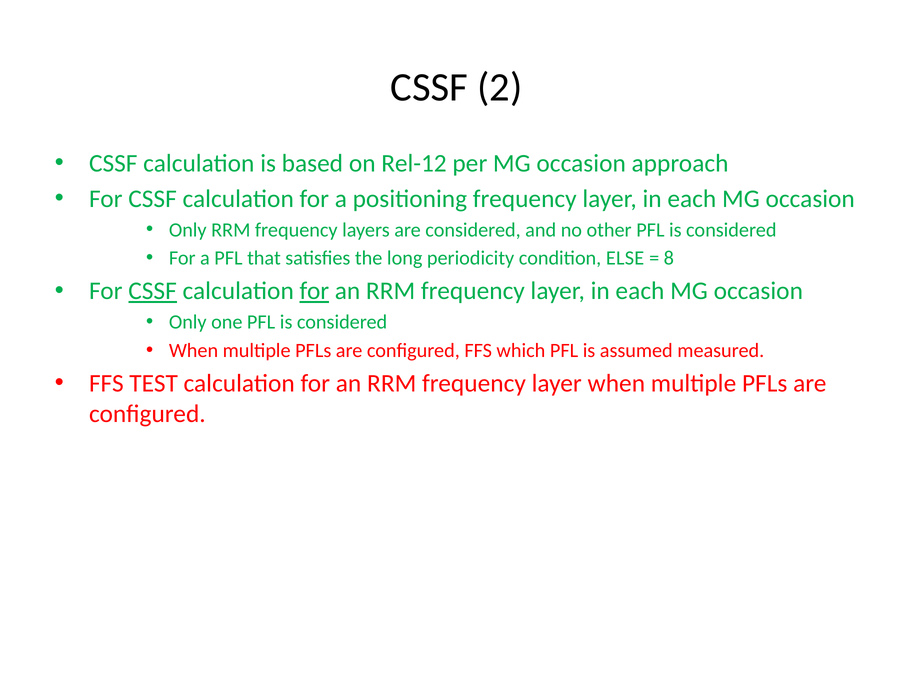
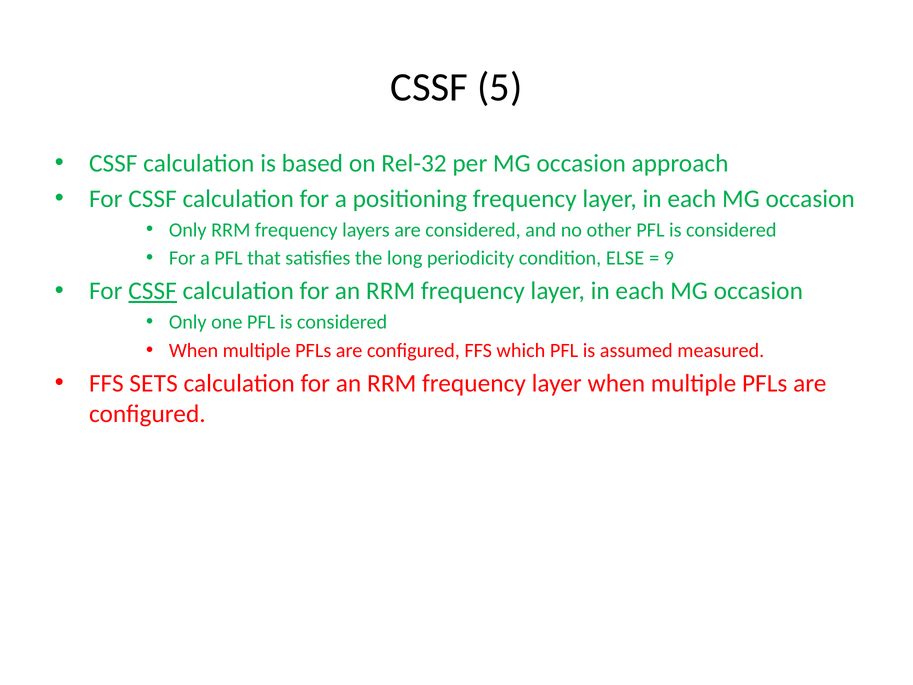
2: 2 -> 5
Rel-12: Rel-12 -> Rel-32
8: 8 -> 9
for at (314, 291) underline: present -> none
TEST: TEST -> SETS
